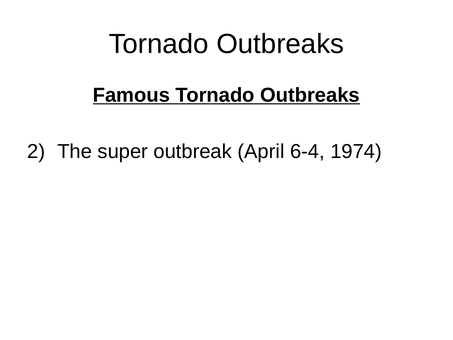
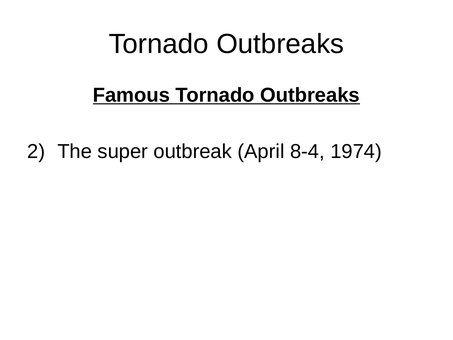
6-4: 6-4 -> 8-4
